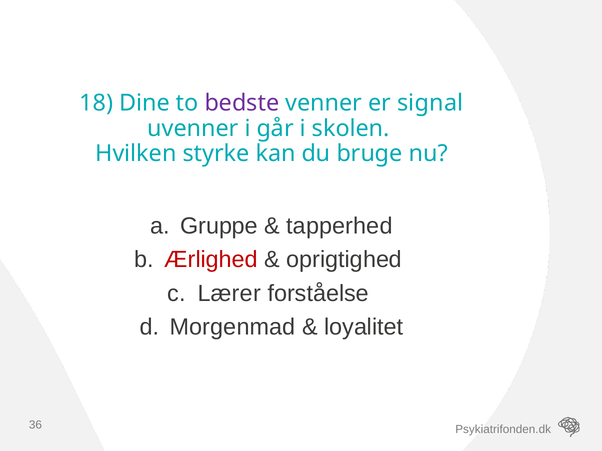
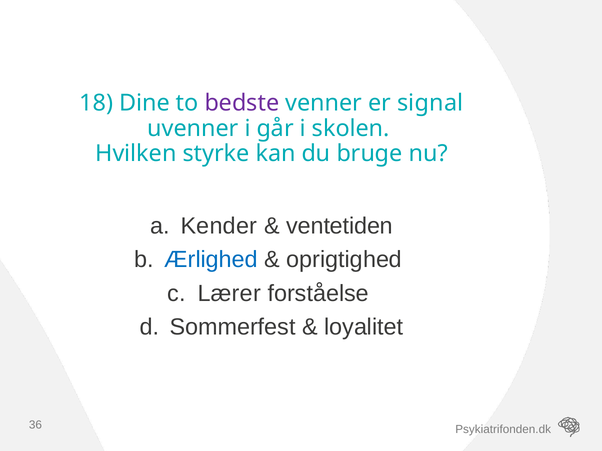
Gruppe: Gruppe -> Kender
tapperhed: tapperhed -> ventetiden
Ærlighed colour: red -> blue
Morgenmad: Morgenmad -> Sommerfest
